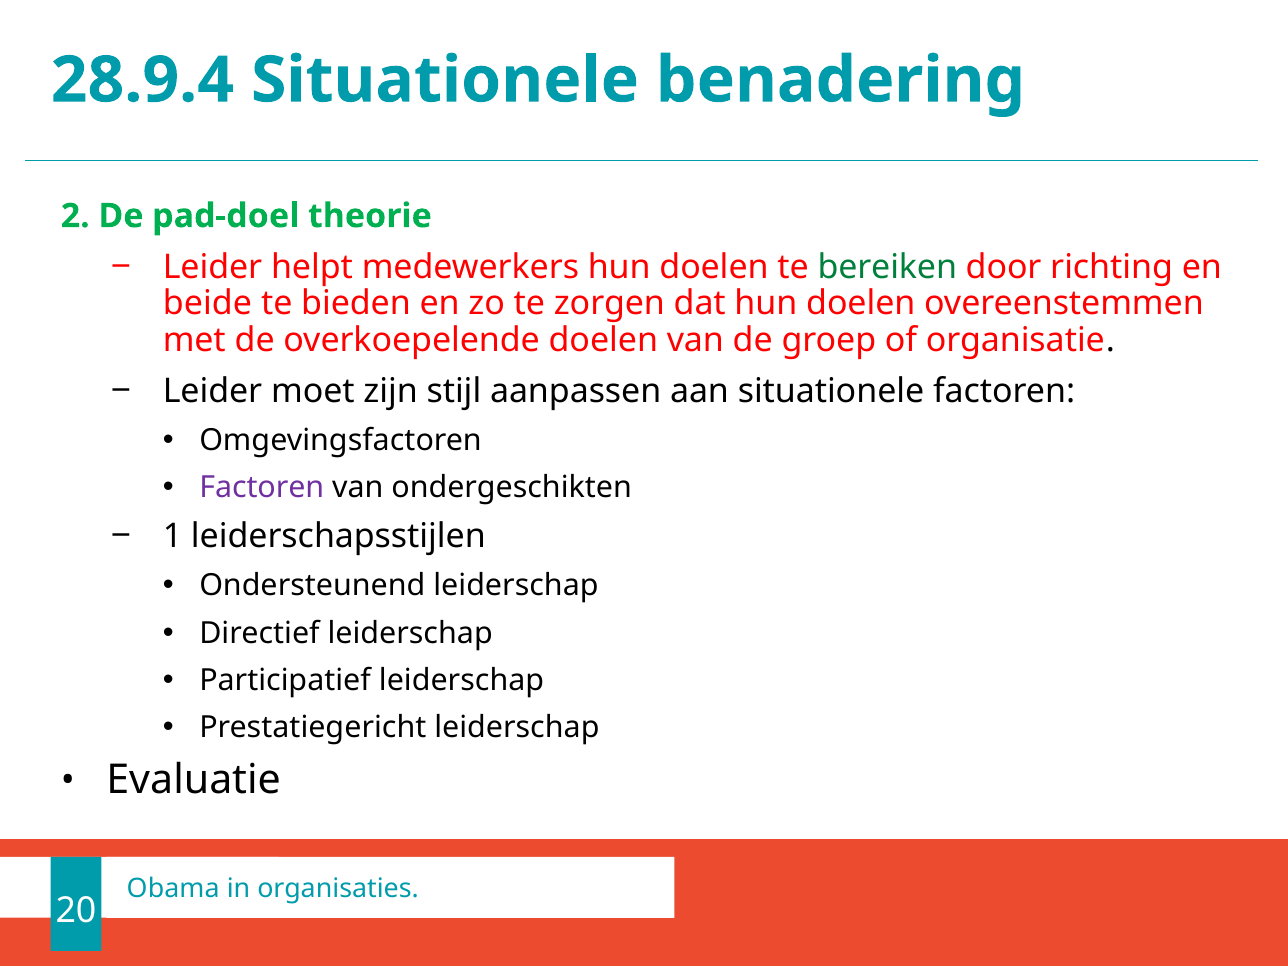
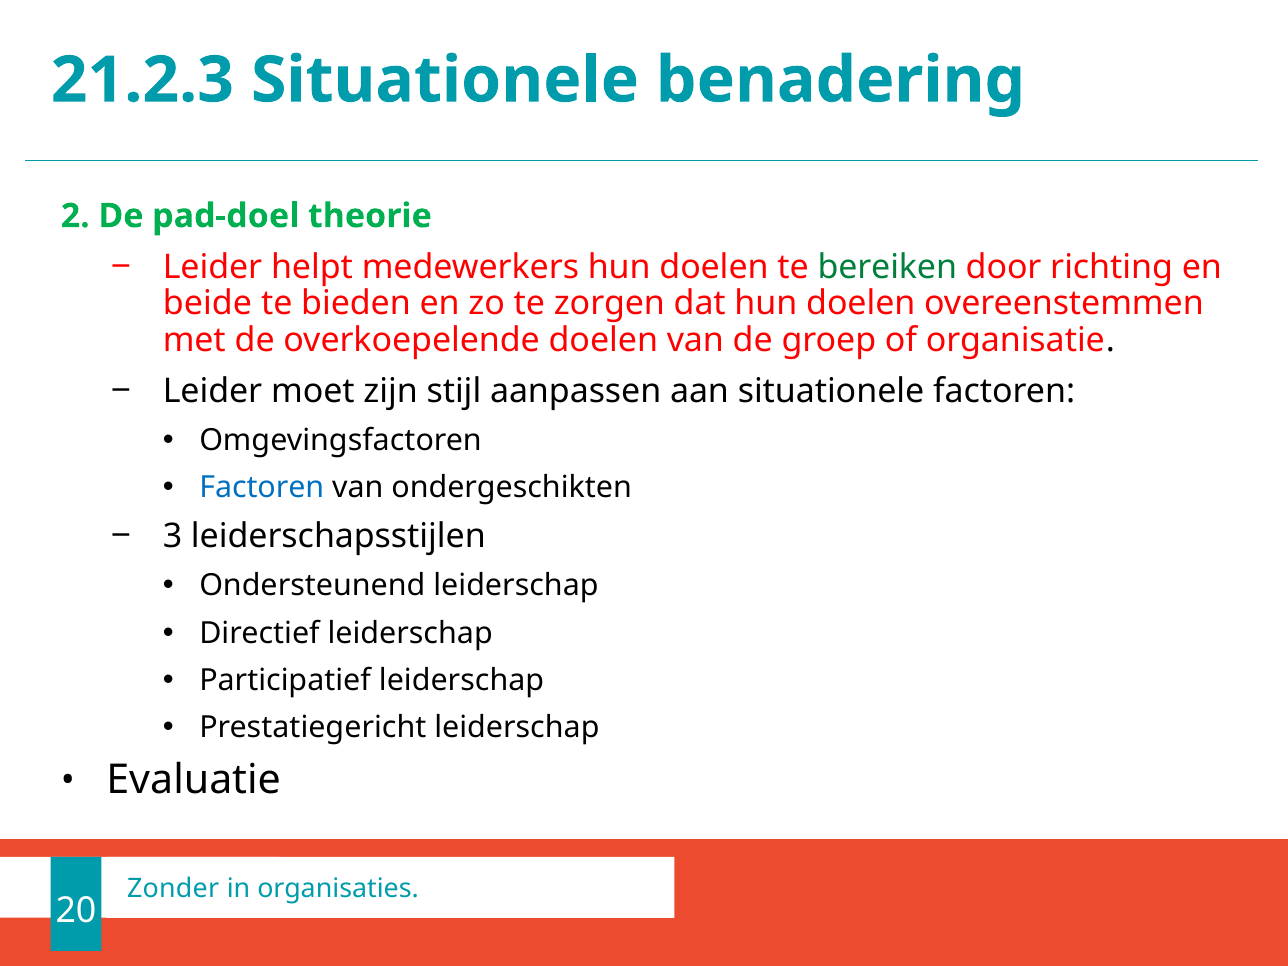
28.9.4: 28.9.4 -> 21.2.3
Factoren at (262, 488) colour: purple -> blue
1: 1 -> 3
Obama: Obama -> Zonder
